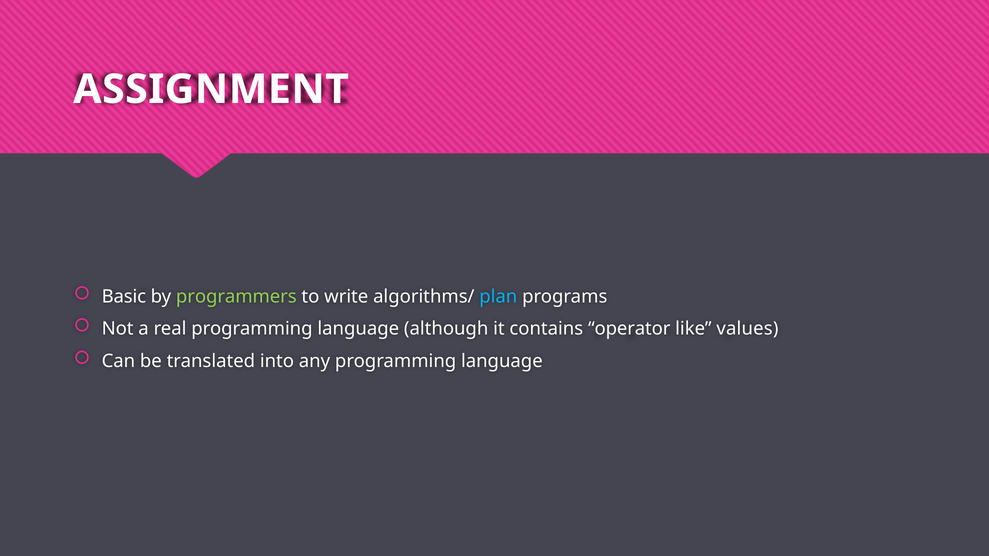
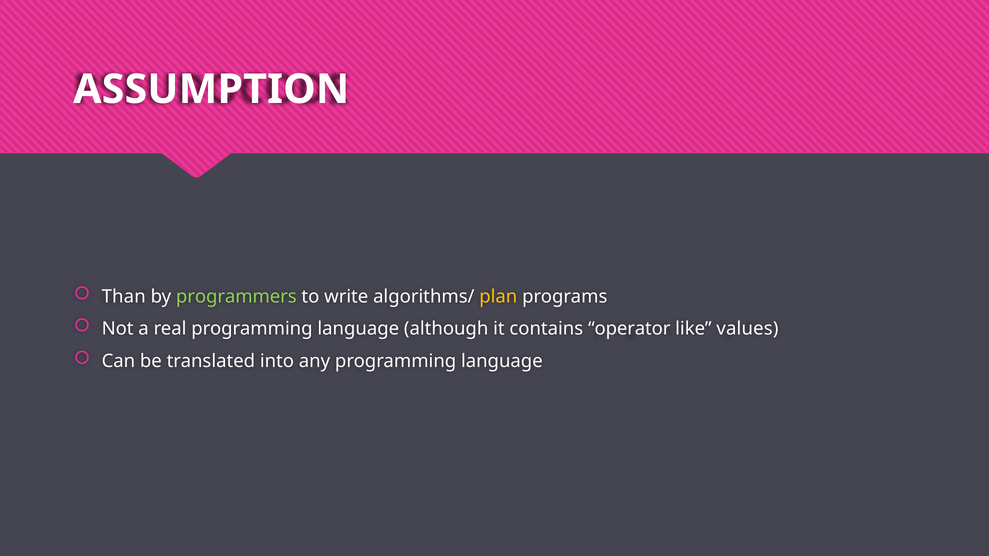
ASSIGNMENT: ASSIGNMENT -> ASSUMPTION
Basic: Basic -> Than
plan colour: light blue -> yellow
